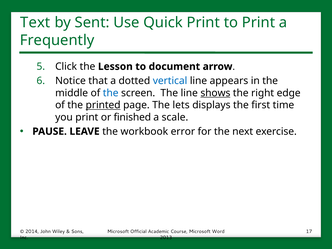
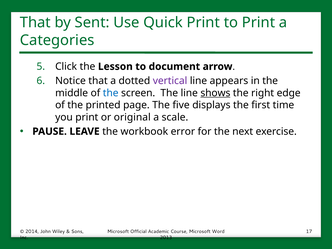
Text at (35, 23): Text -> That
Frequently: Frequently -> Categories
vertical colour: blue -> purple
printed underline: present -> none
lets: lets -> five
finished: finished -> original
